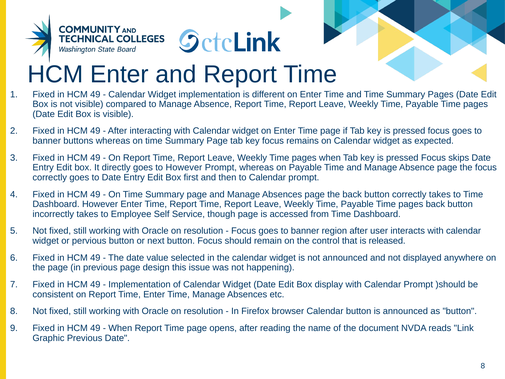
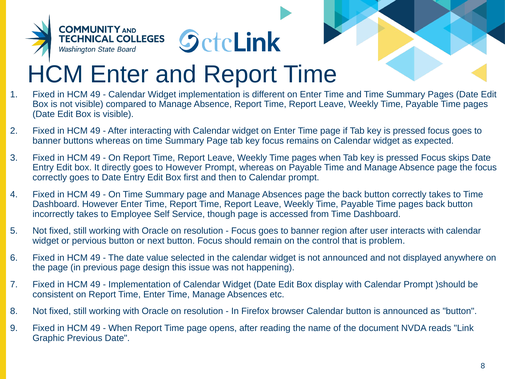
released: released -> problem
